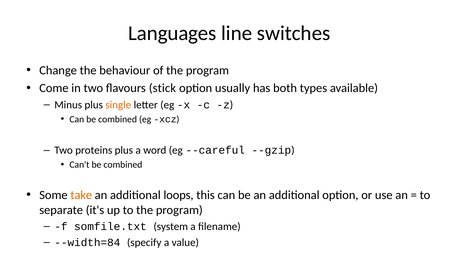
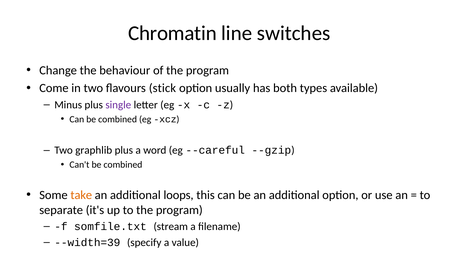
Languages: Languages -> Chromatin
single colour: orange -> purple
proteins: proteins -> graphlib
system: system -> stream
--width=84: --width=84 -> --width=39
